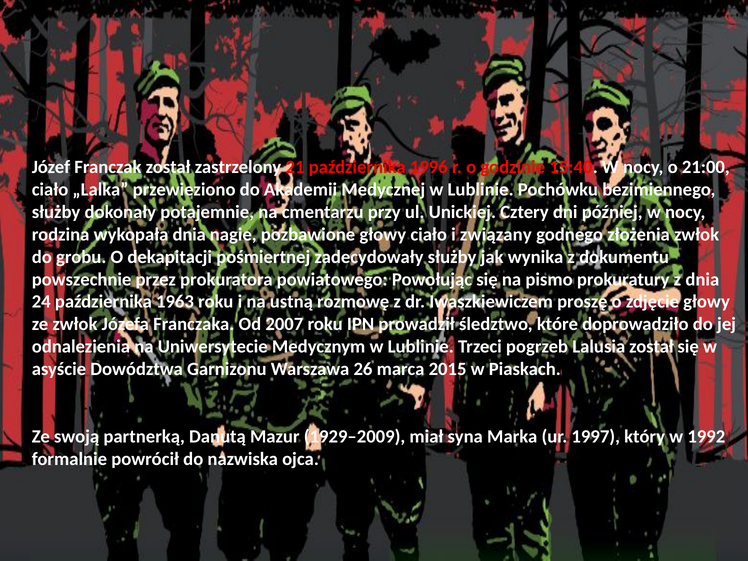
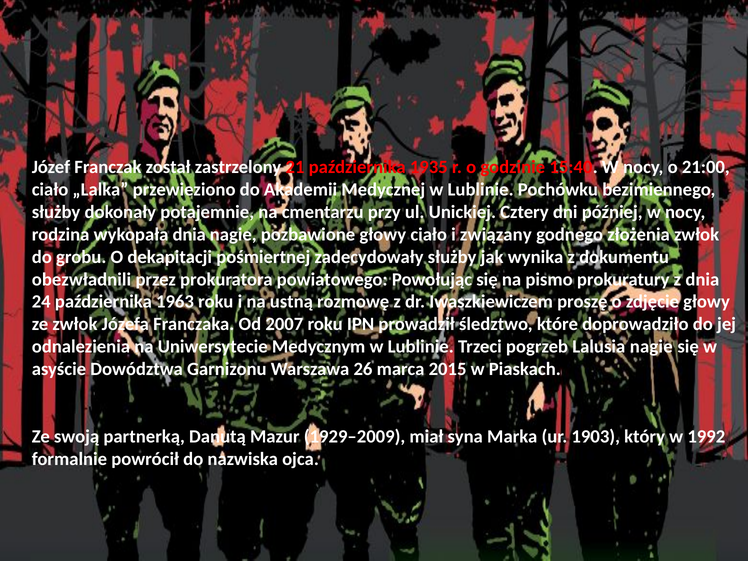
1996: 1996 -> 1935
powszechnie: powszechnie -> obezwładnili
Lalusia został: został -> nagie
1997: 1997 -> 1903
